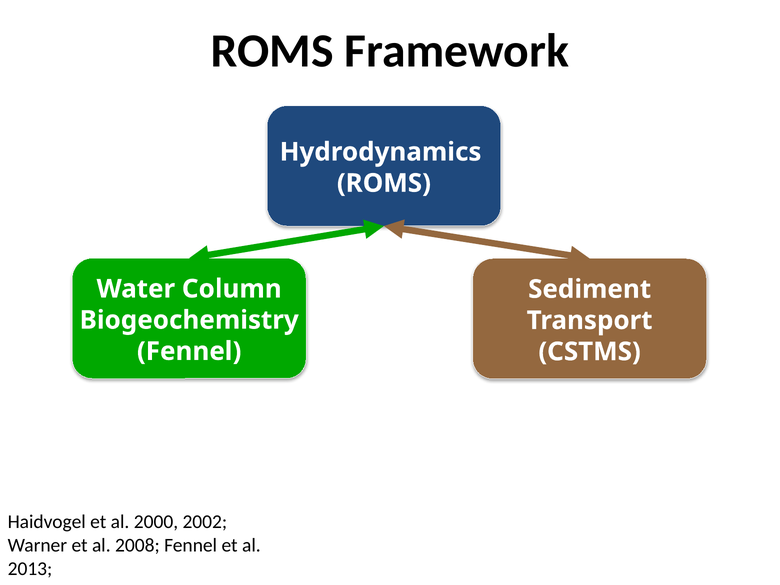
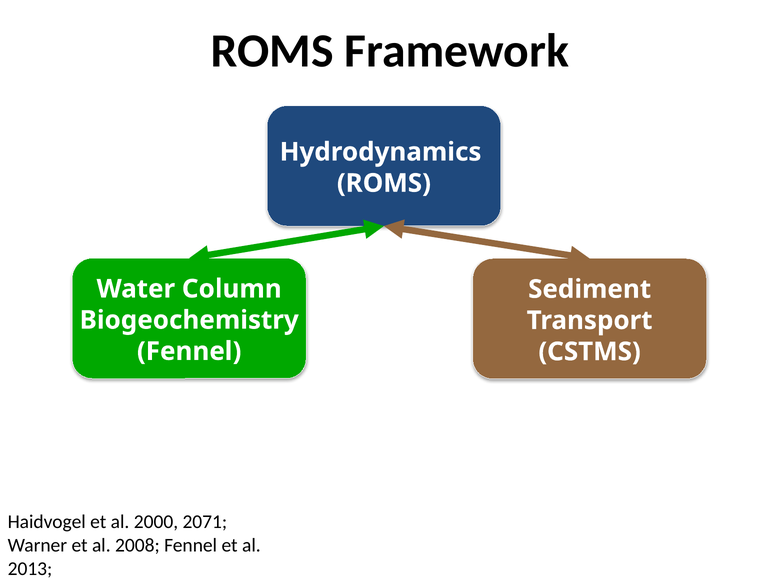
2002: 2002 -> 2071
